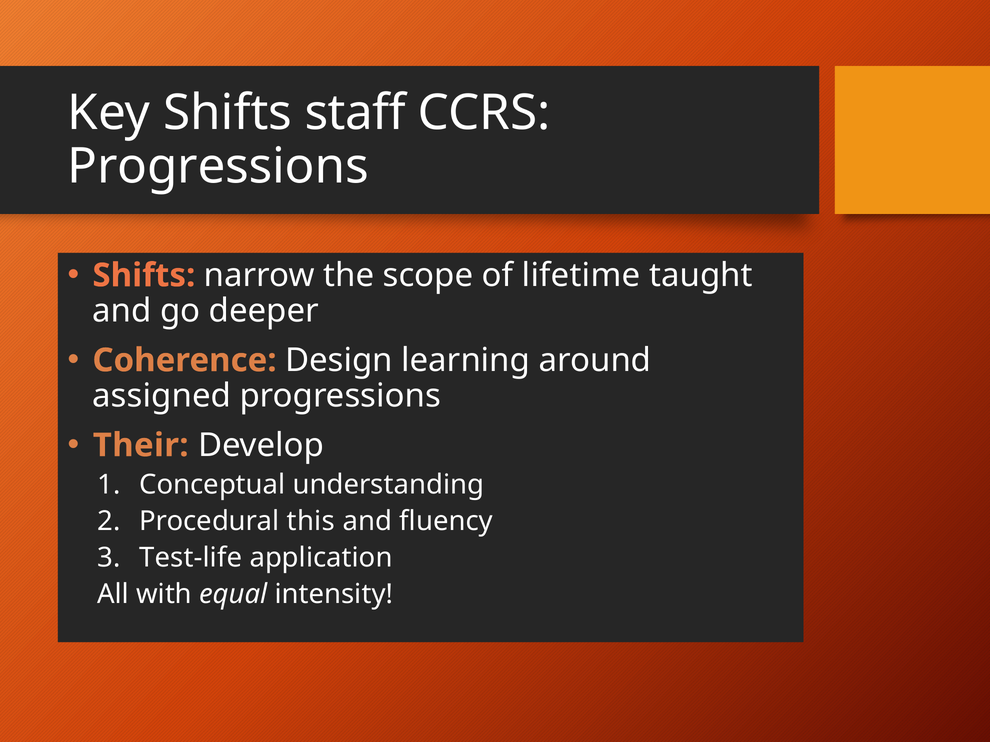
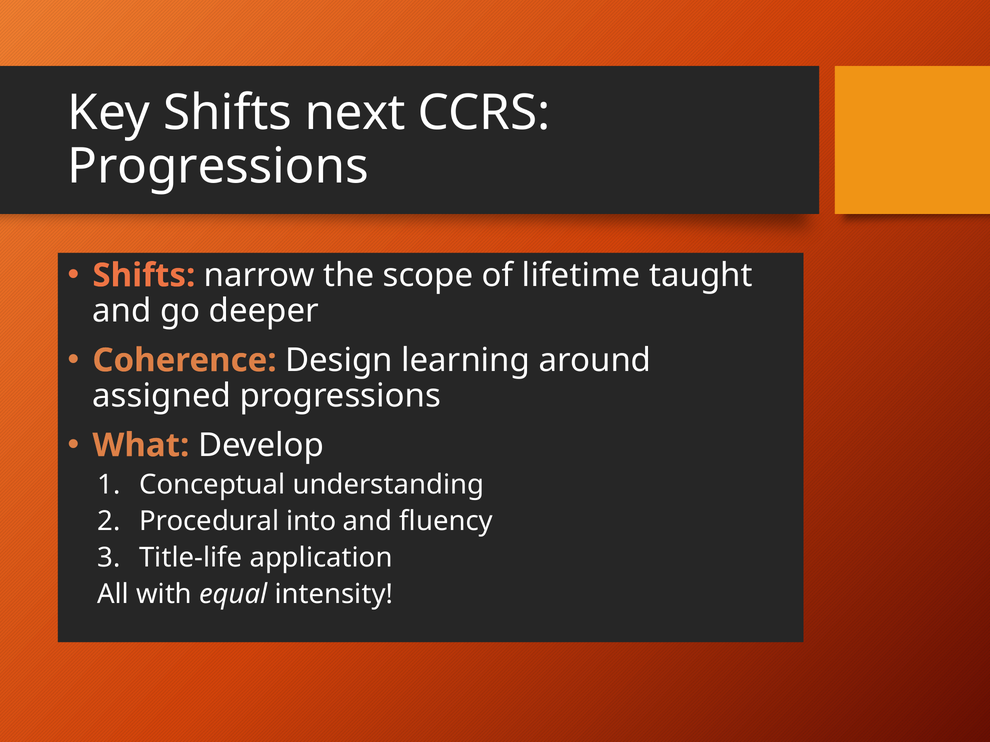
staff: staff -> next
Their: Their -> What
this: this -> into
Test-life: Test-life -> Title-life
